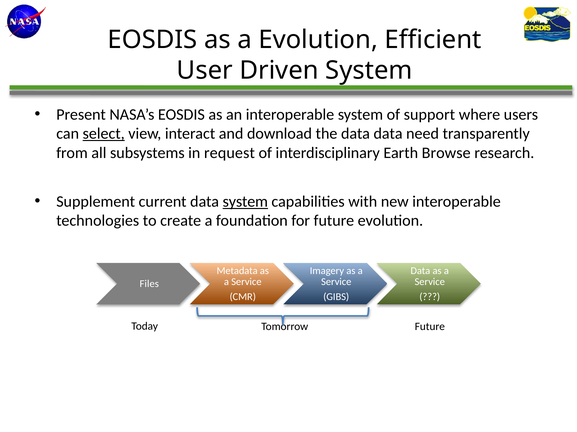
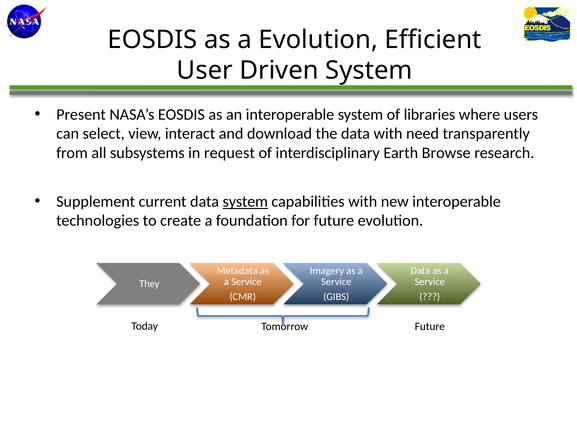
support: support -> libraries
select underline: present -> none
data data: data -> with
Files: Files -> They
